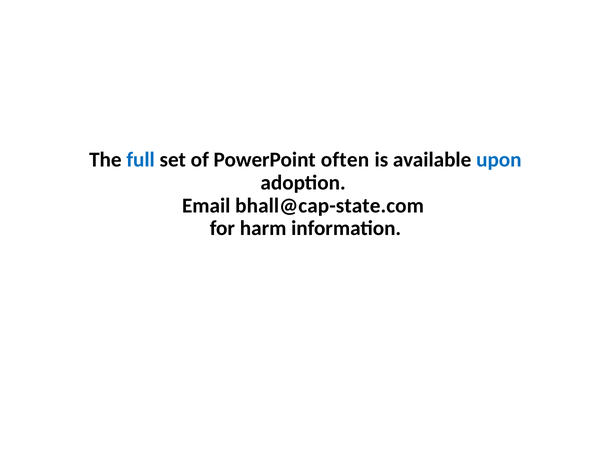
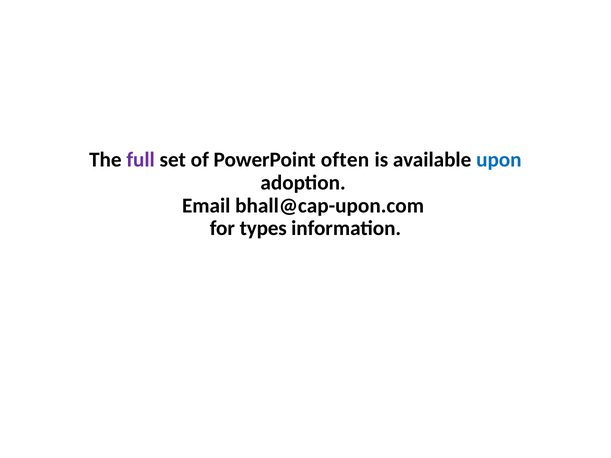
full colour: blue -> purple
bhall@cap-state.com: bhall@cap-state.com -> bhall@cap-upon.com
harm: harm -> types
